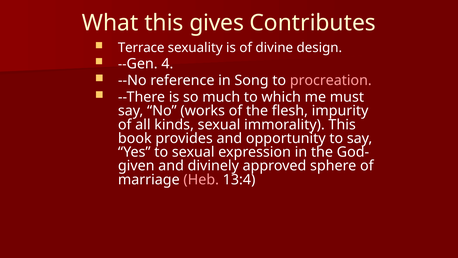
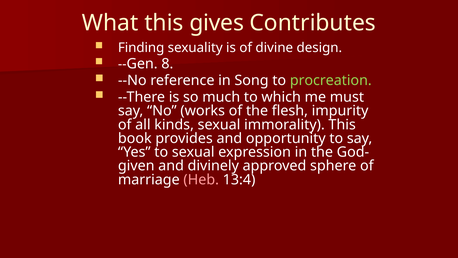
Terrace: Terrace -> Finding
4: 4 -> 8
procreation colour: pink -> light green
